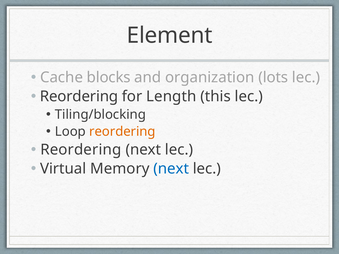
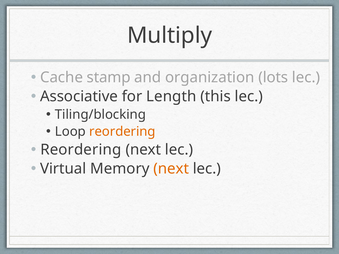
Element: Element -> Multiply
blocks: blocks -> stamp
Reordering at (79, 97): Reordering -> Associative
next at (171, 169) colour: blue -> orange
